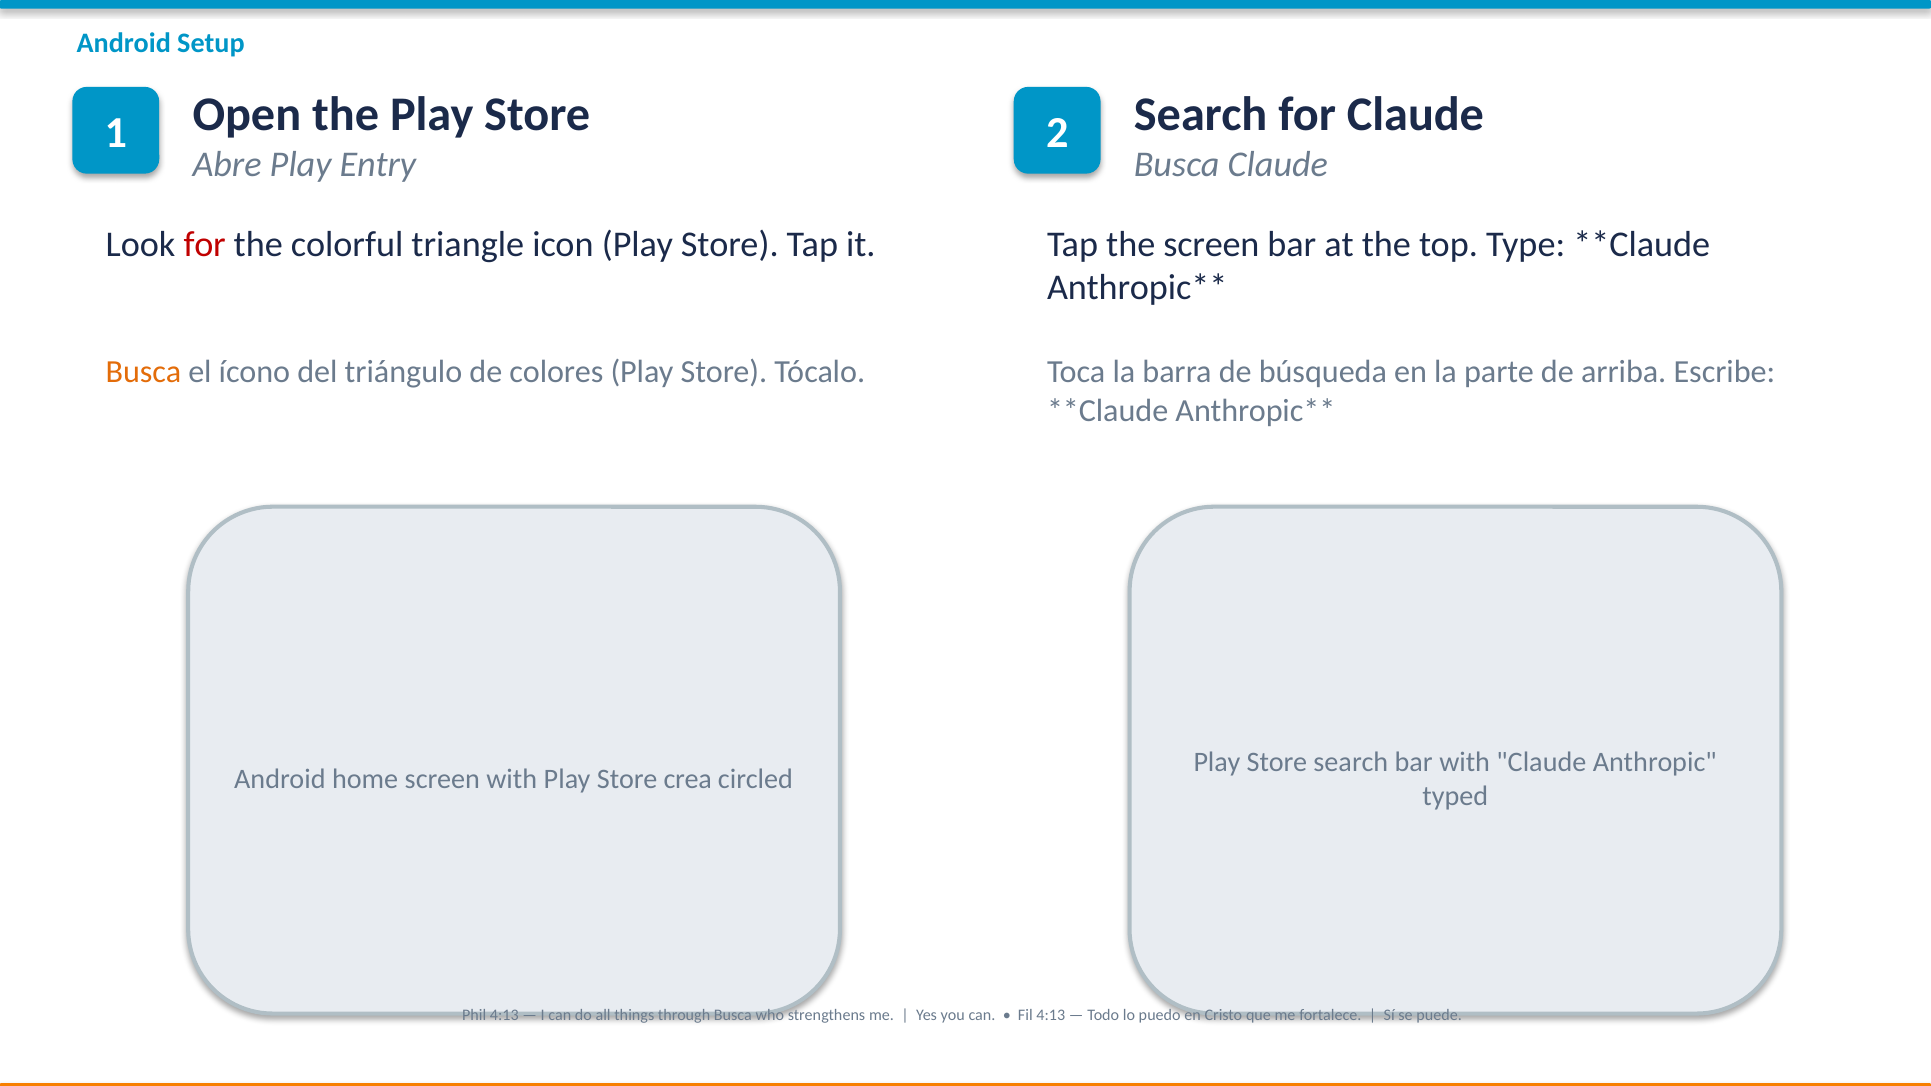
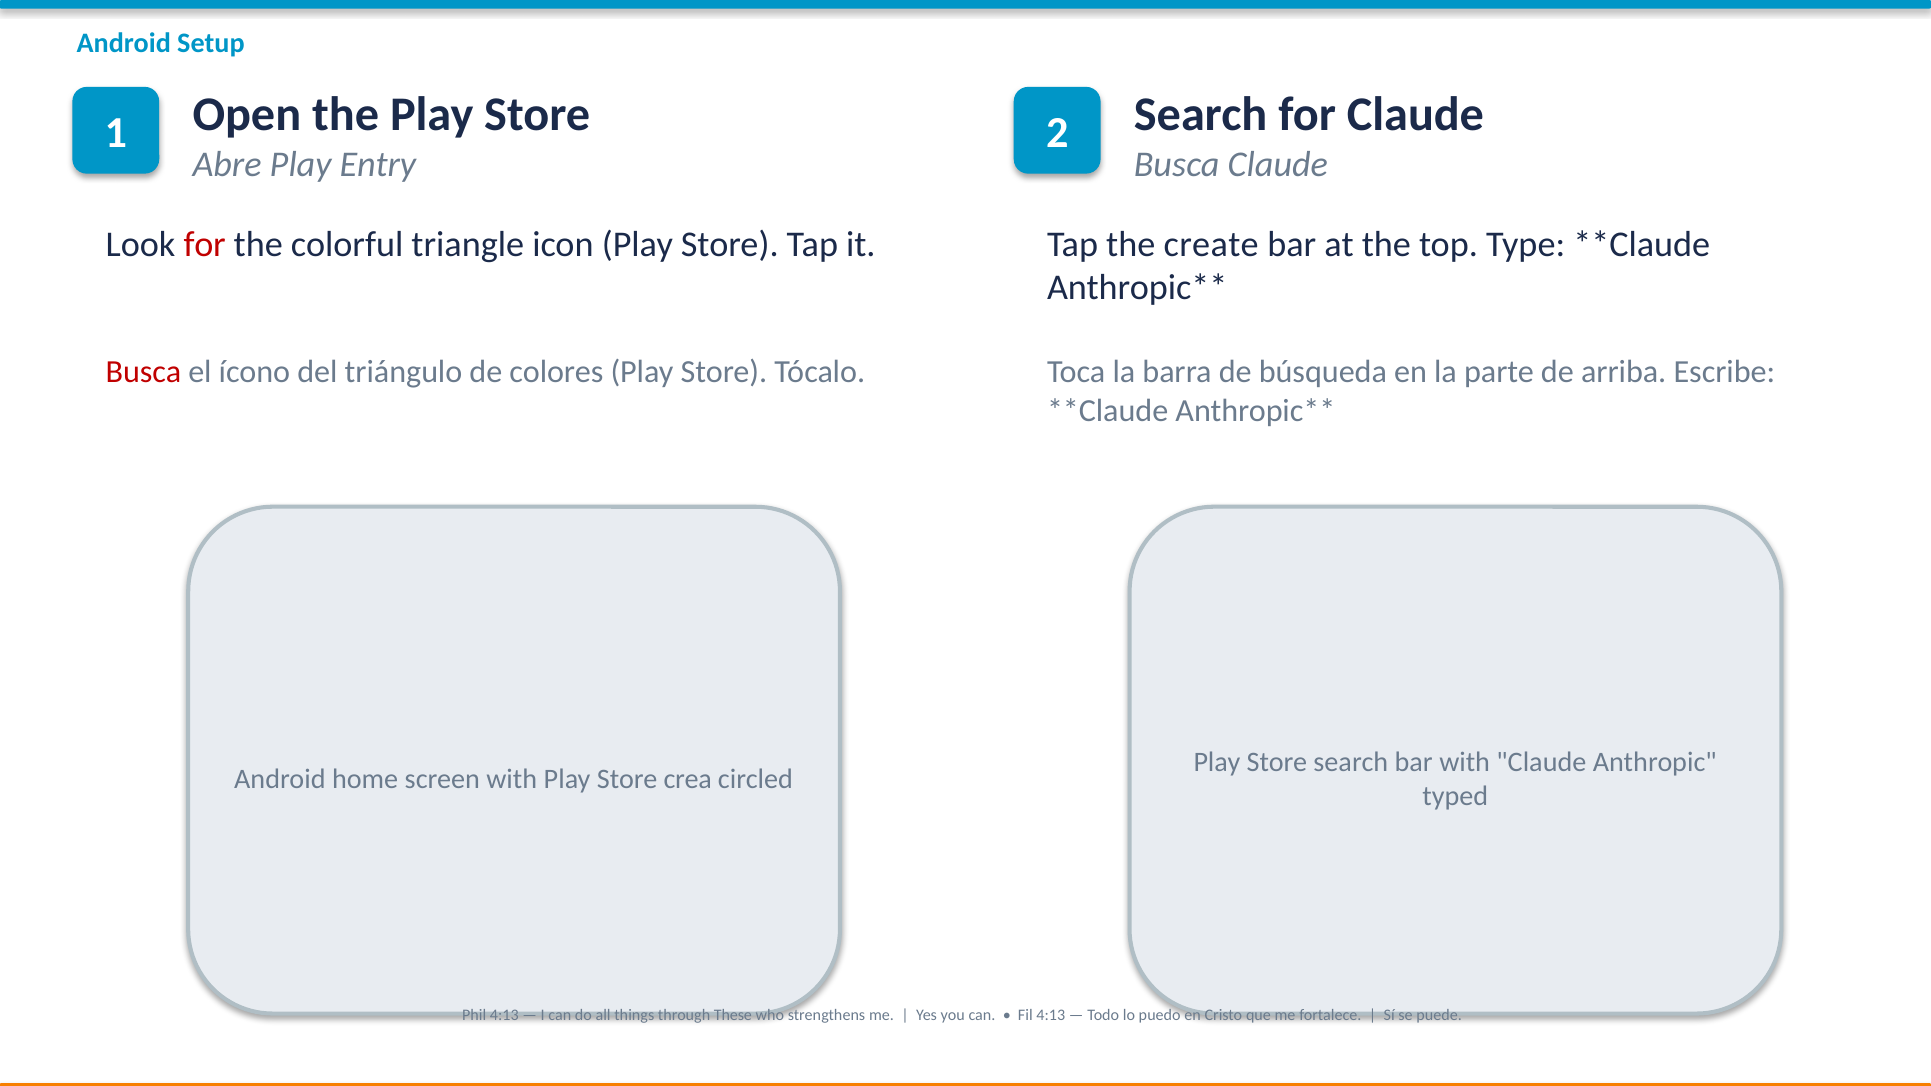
the screen: screen -> create
Busca at (143, 372) colour: orange -> red
through Busca: Busca -> These
